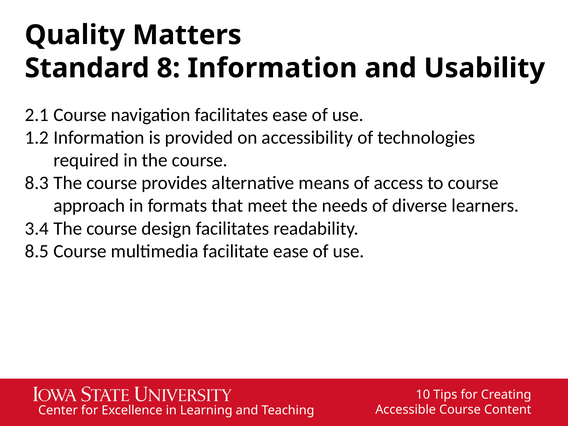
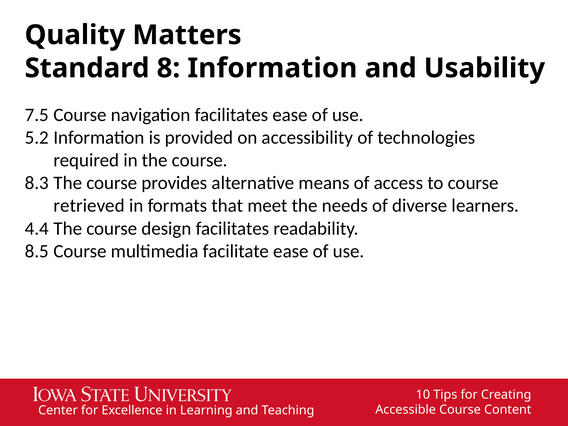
2.1: 2.1 -> 7.5
1.2: 1.2 -> 5.2
approach: approach -> retrieved
3.4: 3.4 -> 4.4
